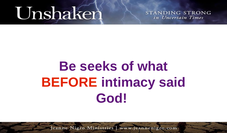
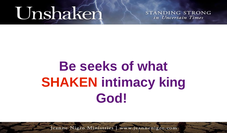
BEFORE: BEFORE -> SHAKEN
said: said -> king
